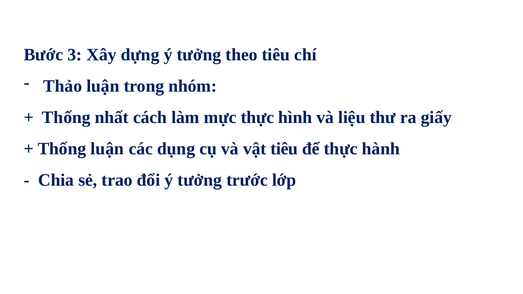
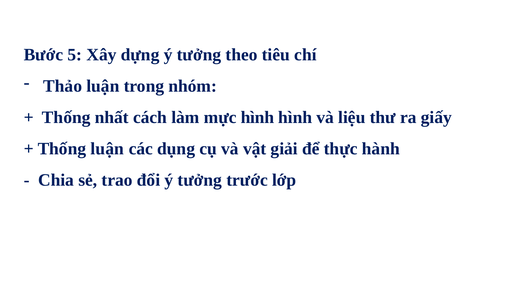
3: 3 -> 5
mực thực: thực -> hình
vật tiêu: tiêu -> giải
